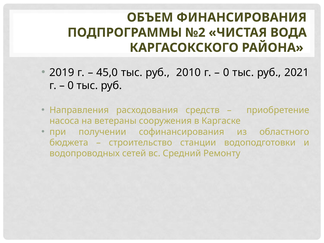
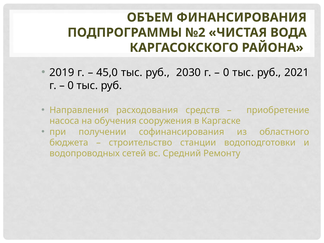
2010: 2010 -> 2030
ветераны: ветераны -> обучения
